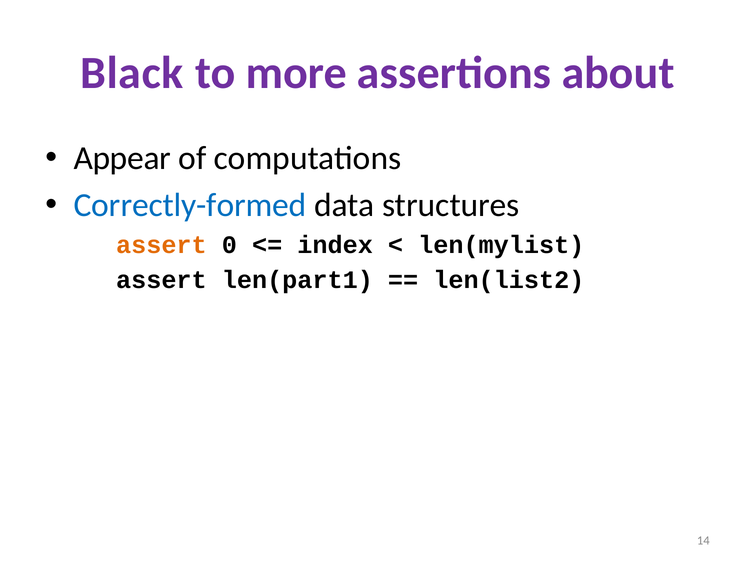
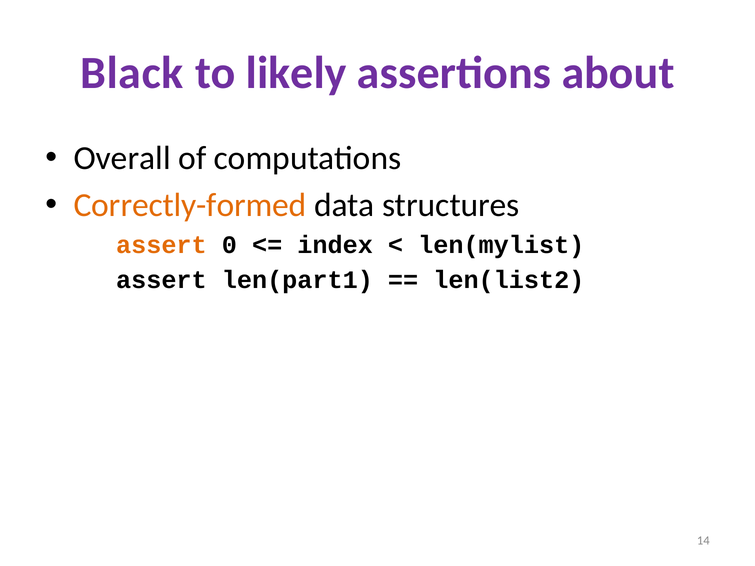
more: more -> likely
Appear: Appear -> Overall
Correctly-formed colour: blue -> orange
